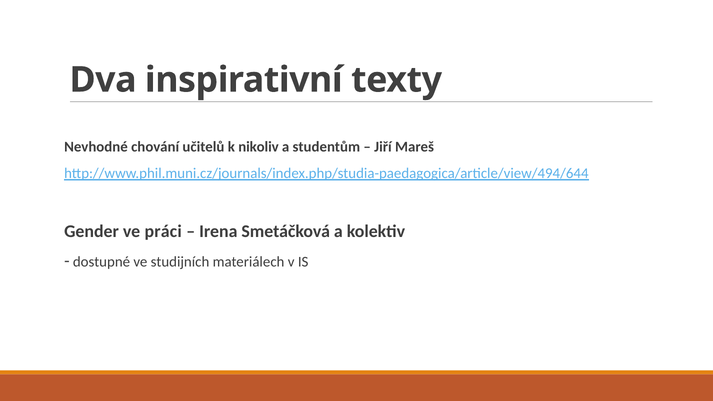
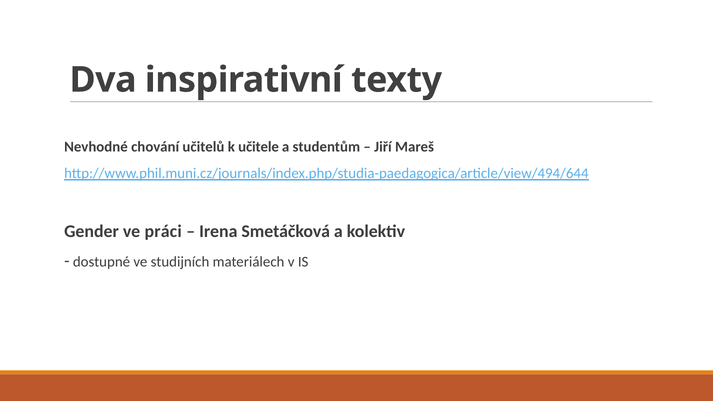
nikoliv: nikoliv -> učitele
